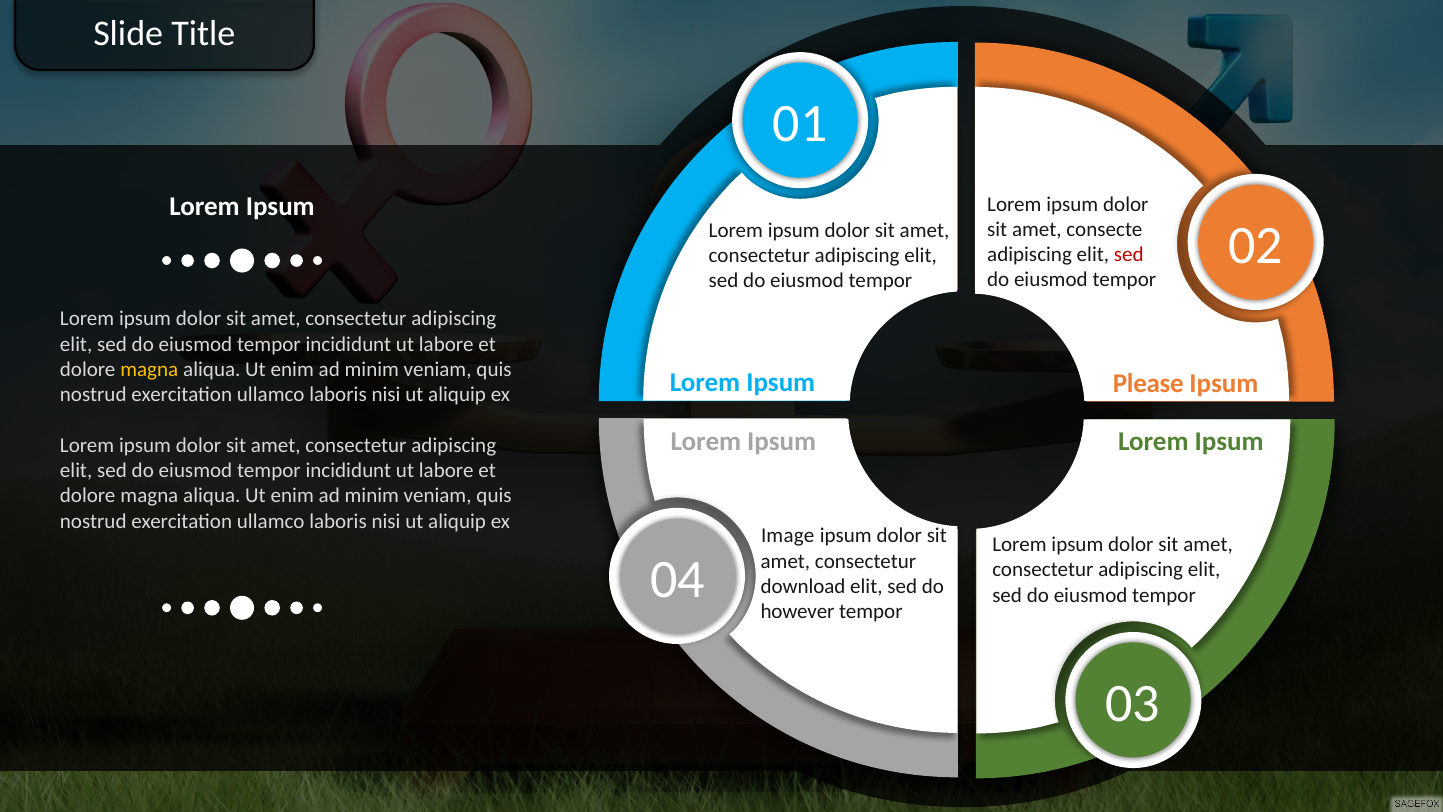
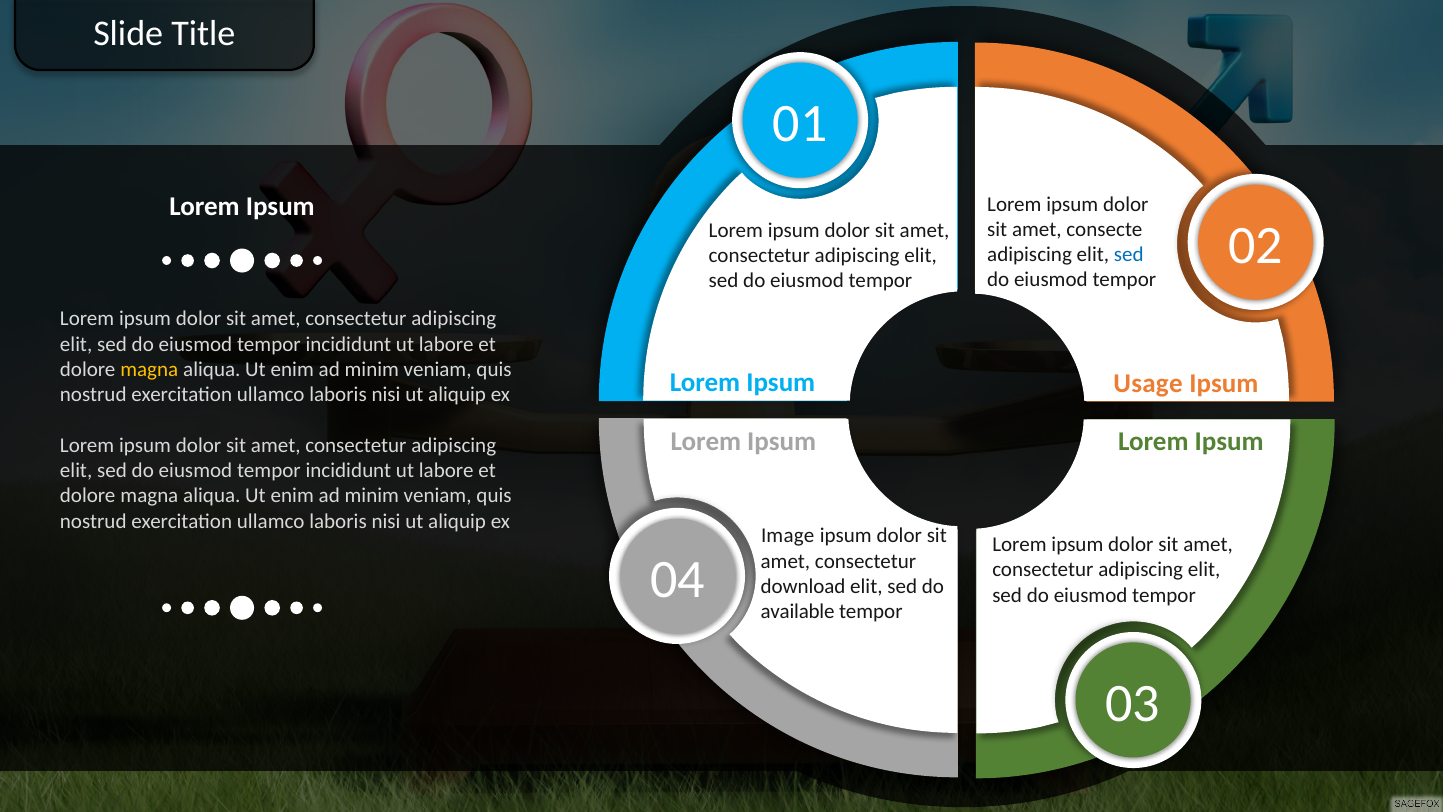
sed at (1129, 255) colour: red -> blue
Please: Please -> Usage
however: however -> available
